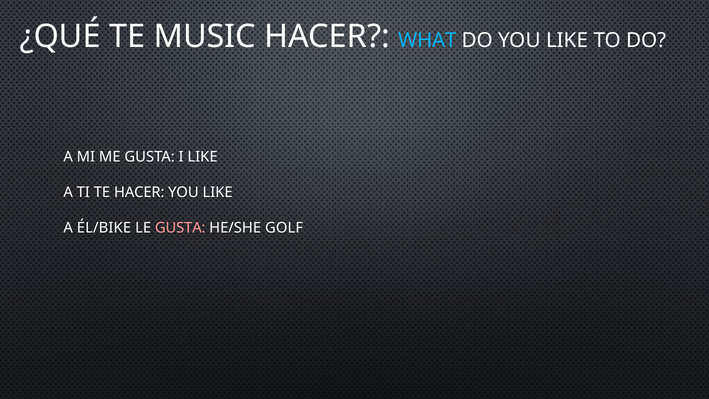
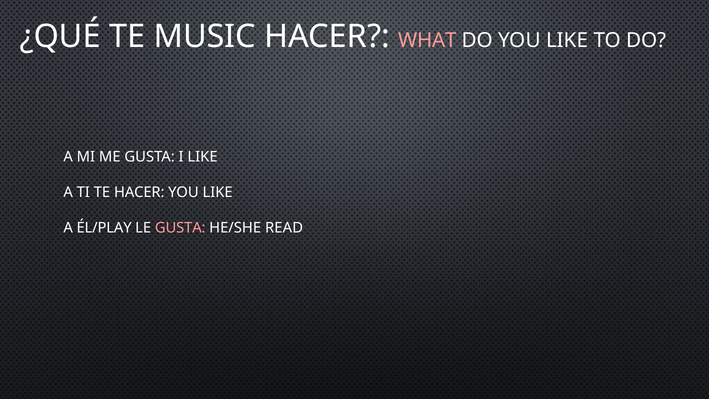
WHAT colour: light blue -> pink
ÉL/BIKE: ÉL/BIKE -> ÉL/PLAY
GOLF: GOLF -> READ
